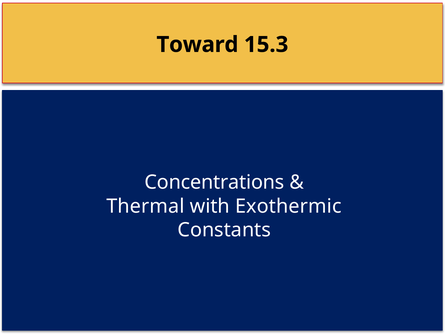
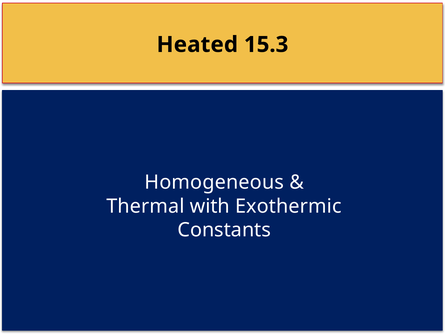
Toward: Toward -> Heated
Concentrations: Concentrations -> Homogeneous
